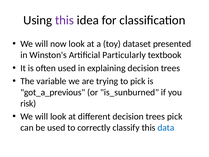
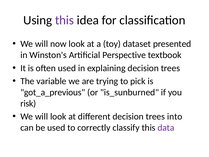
Particularly: Particularly -> Perspective
trees pick: pick -> into
data colour: blue -> purple
